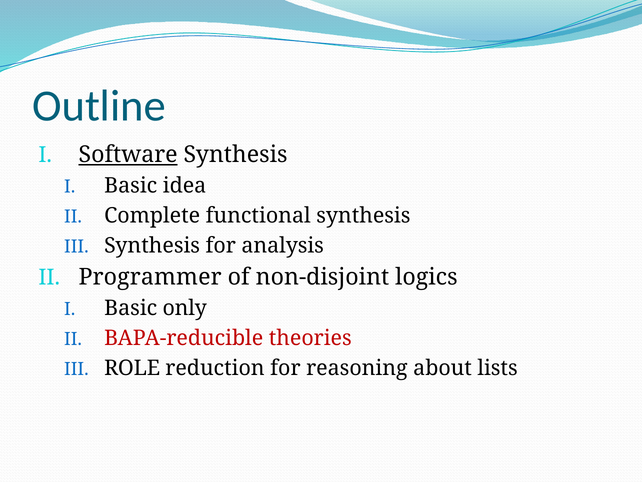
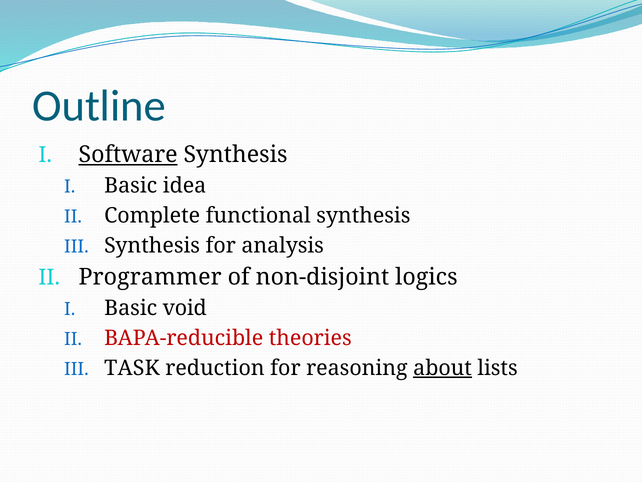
only: only -> void
ROLE: ROLE -> TASK
about underline: none -> present
